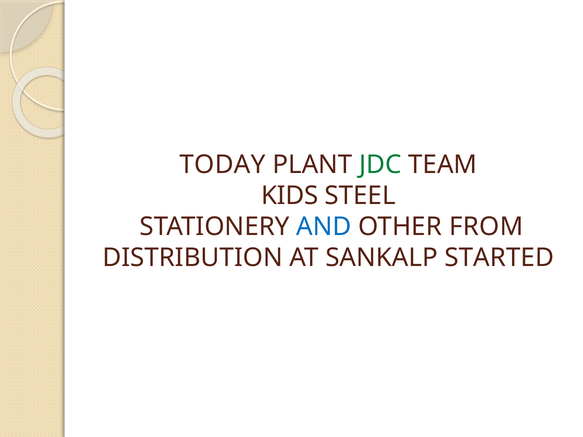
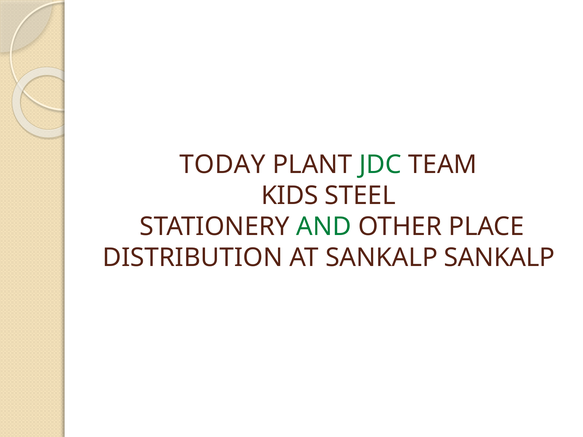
AND colour: blue -> green
FROM: FROM -> PLACE
SANKALP STARTED: STARTED -> SANKALP
